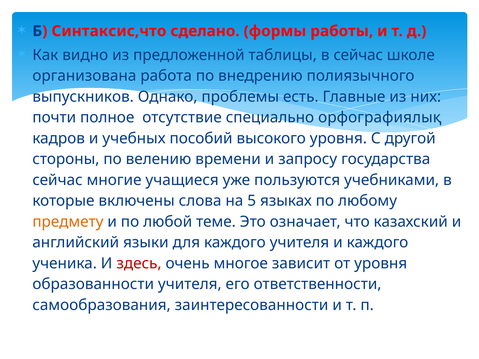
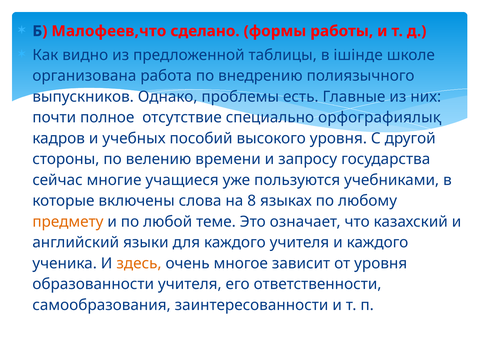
Синтаксис,что: Синтаксис,что -> Малофеев,что
в cейчас: cейчас -> ішінде
5: 5 -> 8
здесь colour: red -> orange
